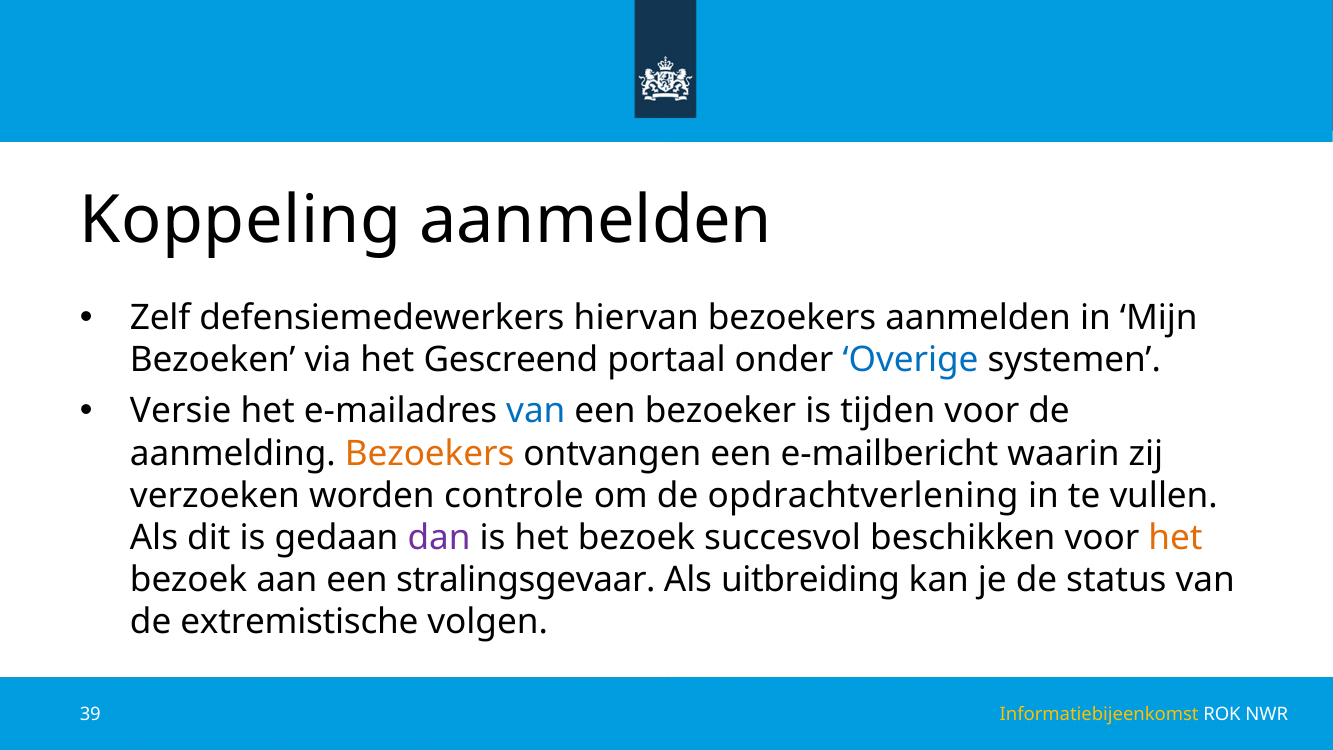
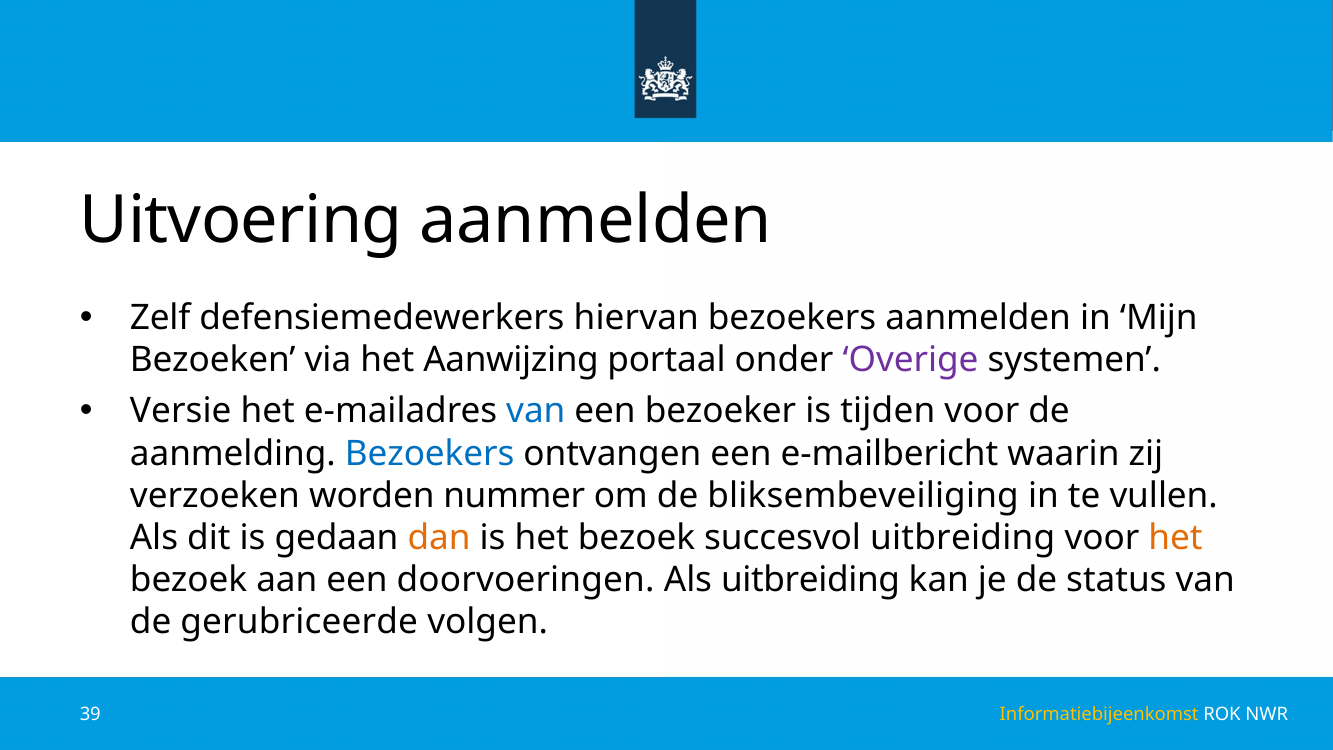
Koppeling: Koppeling -> Uitvoering
Gescreend: Gescreend -> Aanwijzing
Overige colour: blue -> purple
Bezoekers at (430, 453) colour: orange -> blue
controle: controle -> nummer
opdrachtverlening: opdrachtverlening -> bliksembeveiliging
dan colour: purple -> orange
succesvol beschikken: beschikken -> uitbreiding
stralingsgevaar: stralingsgevaar -> doorvoeringen
extremistische: extremistische -> gerubriceerde
